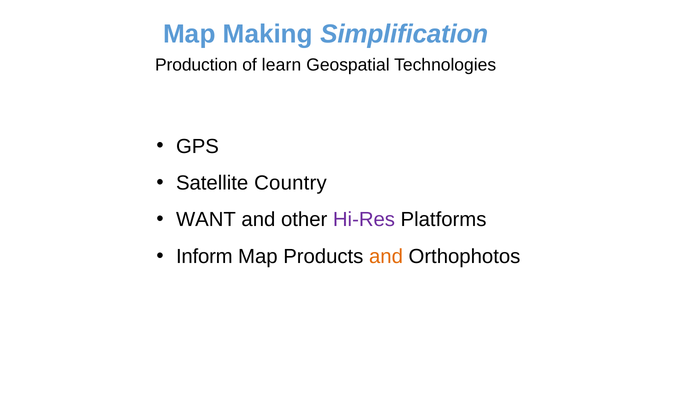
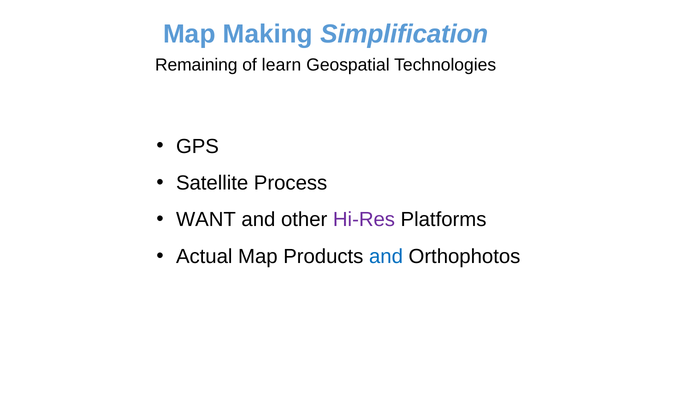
Production: Production -> Remaining
Country: Country -> Process
Inform: Inform -> Actual
and at (386, 256) colour: orange -> blue
